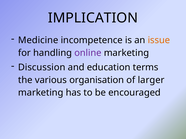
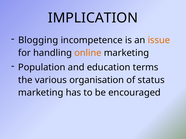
Medicine: Medicine -> Blogging
online colour: purple -> orange
Discussion: Discussion -> Population
larger: larger -> status
